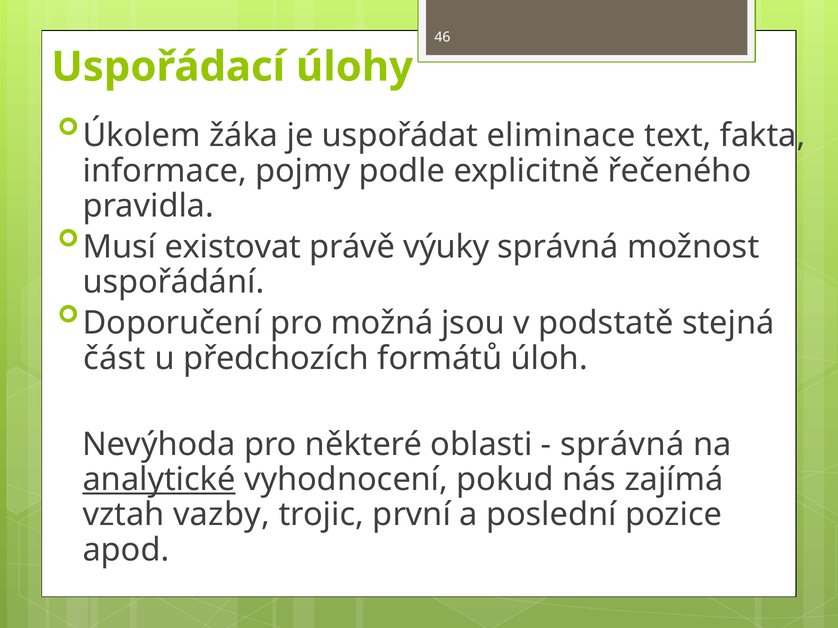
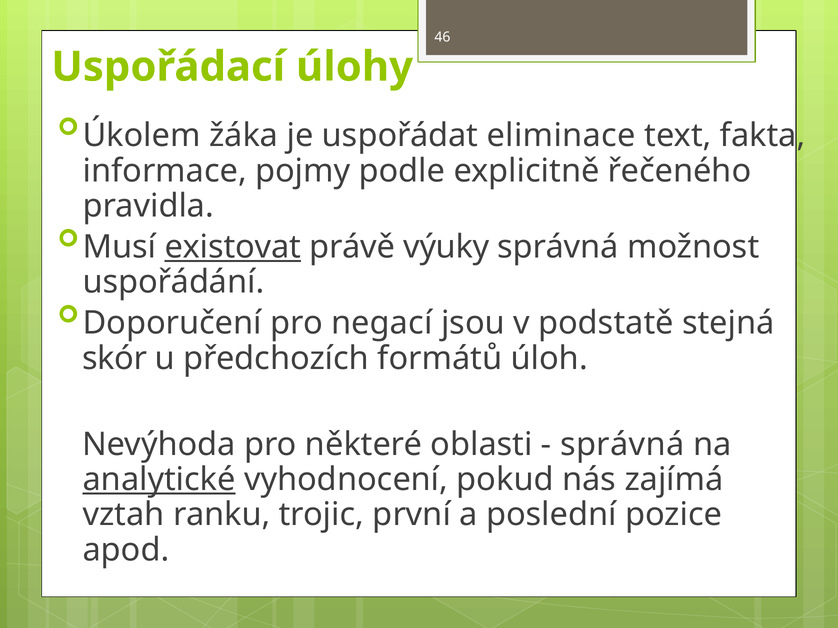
existovat underline: none -> present
možná: možná -> negací
část: část -> skór
vazby: vazby -> ranku
